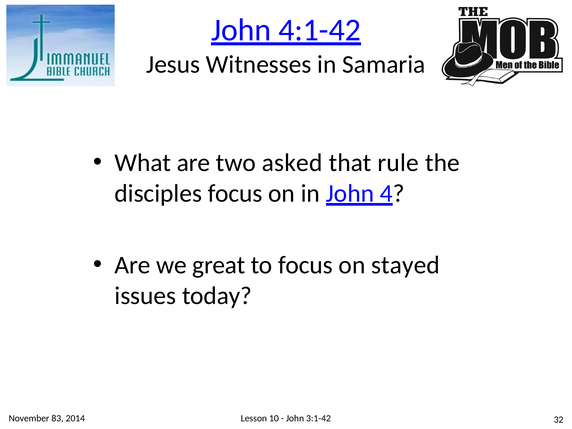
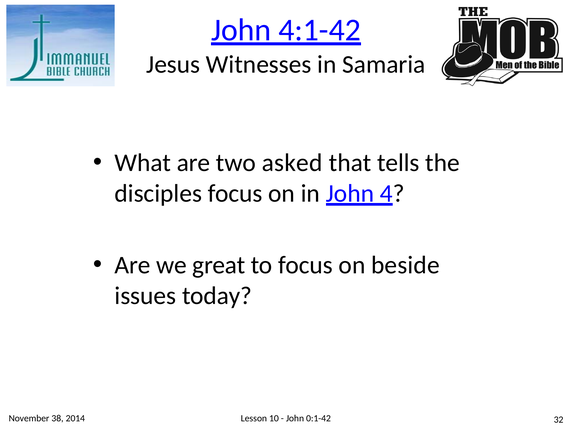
rule: rule -> tells
stayed: stayed -> beside
83: 83 -> 38
3:1-42: 3:1-42 -> 0:1-42
